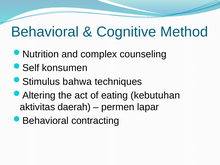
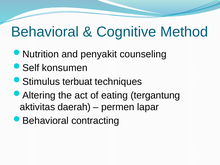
complex: complex -> penyakit
bahwa: bahwa -> terbuat
kebutuhan: kebutuhan -> tergantung
